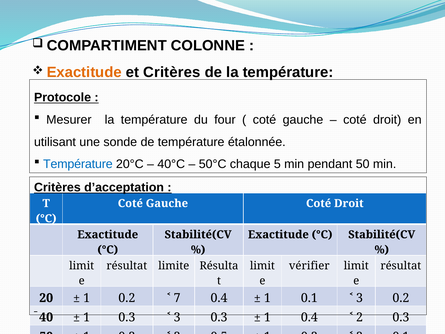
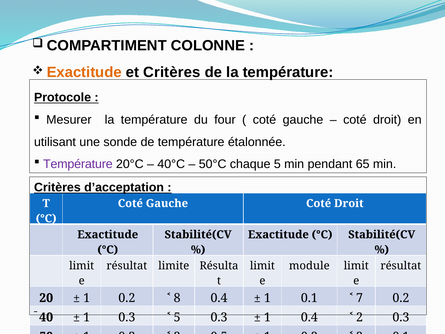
Température at (78, 164) colour: blue -> purple
pendant 50: 50 -> 65
vérifier: vérifier -> module
7: 7 -> 8
3 at (360, 298): 3 -> 7
3 at (177, 317): 3 -> 5
